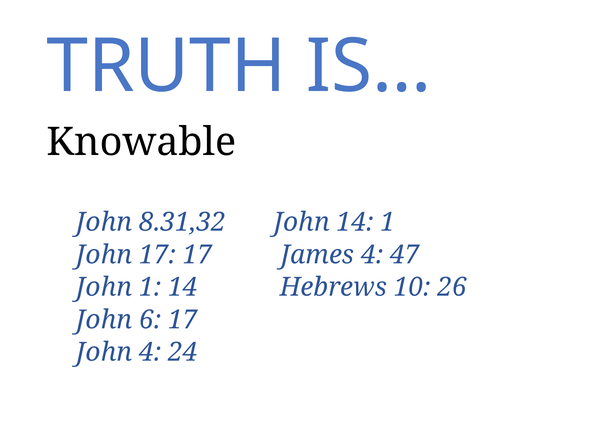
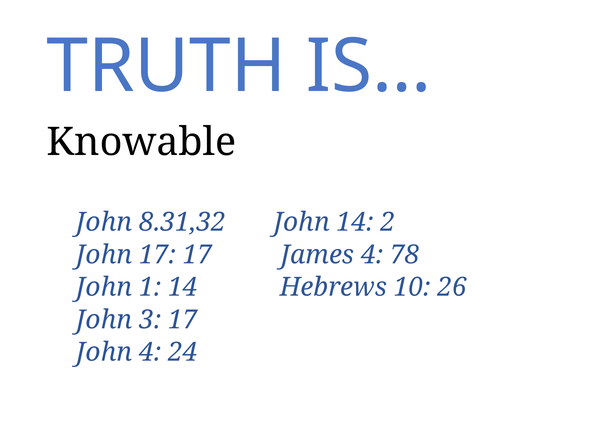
14 1: 1 -> 2
47: 47 -> 78
6: 6 -> 3
